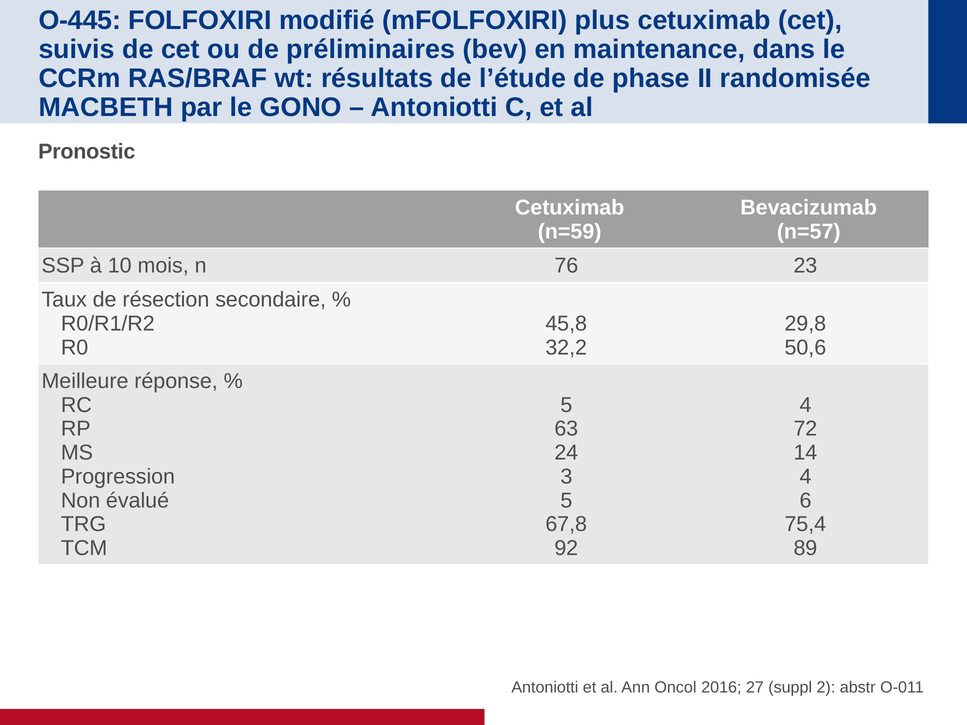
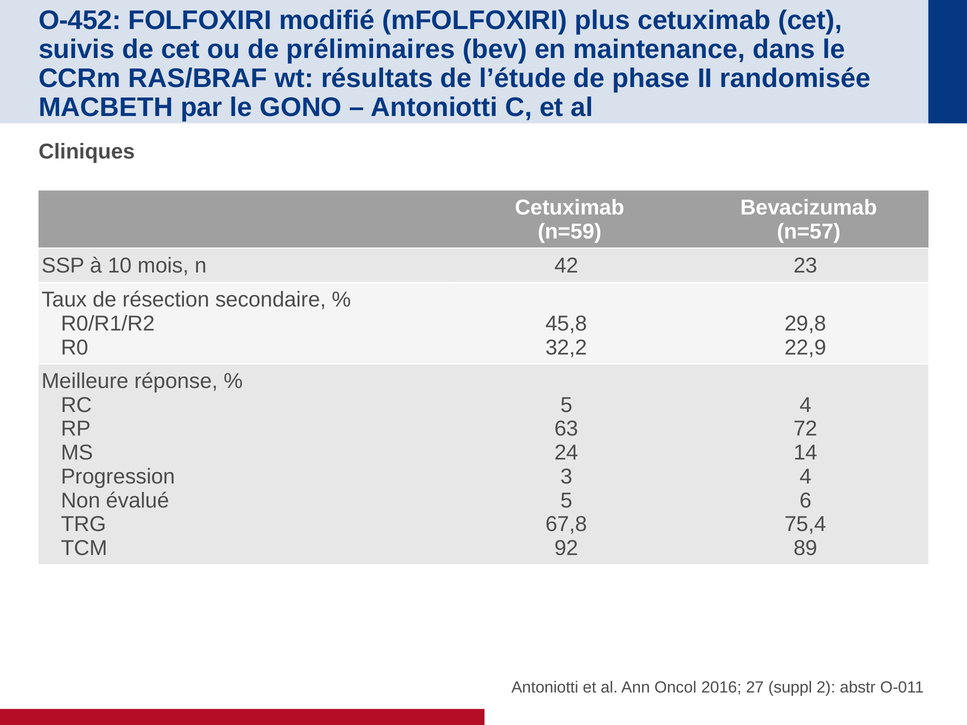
O-445: O-445 -> O-452
Pronostic: Pronostic -> Cliniques
76: 76 -> 42
50,6: 50,6 -> 22,9
